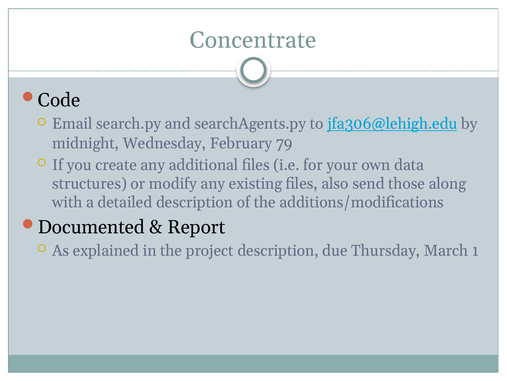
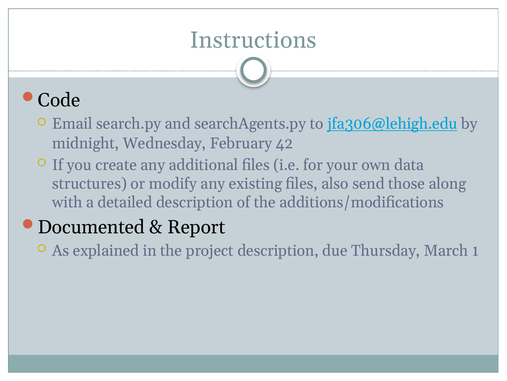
Concentrate: Concentrate -> Instructions
79: 79 -> 42
